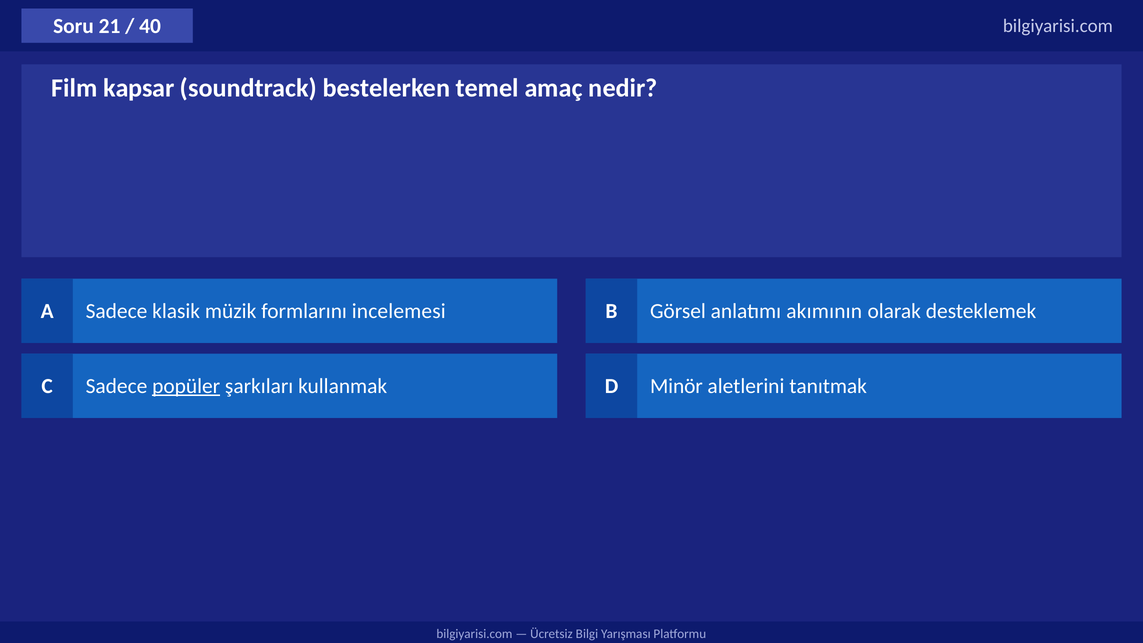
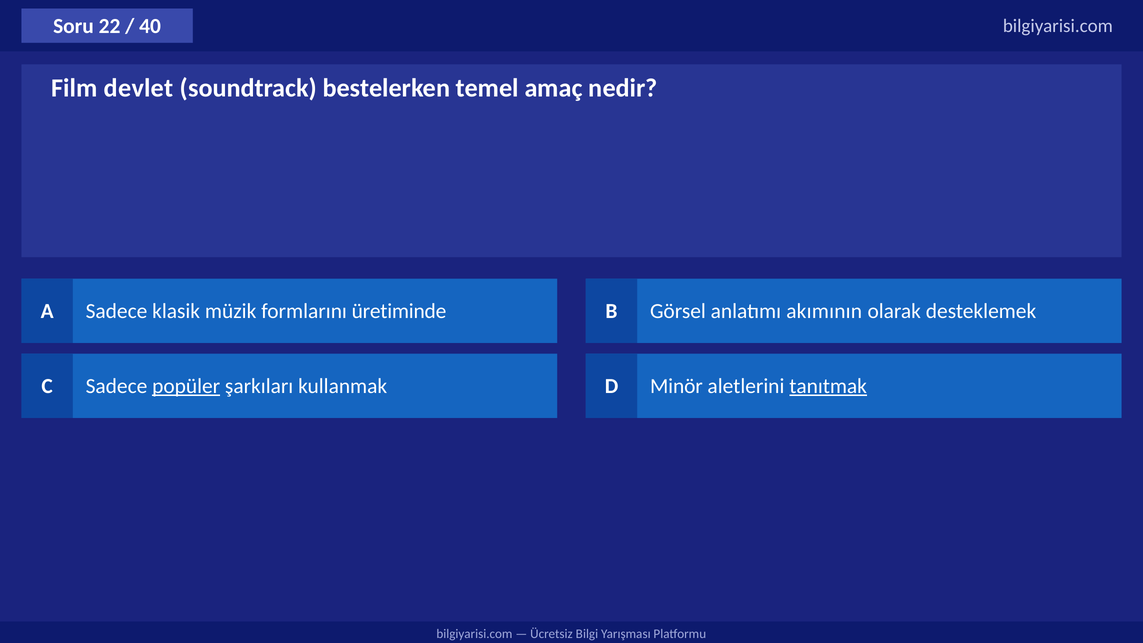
21: 21 -> 22
kapsar: kapsar -> devlet
incelemesi: incelemesi -> üretiminde
tanıtmak underline: none -> present
